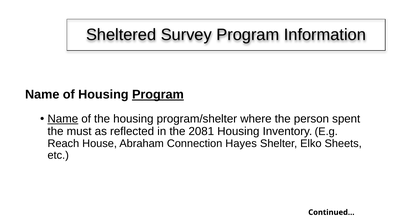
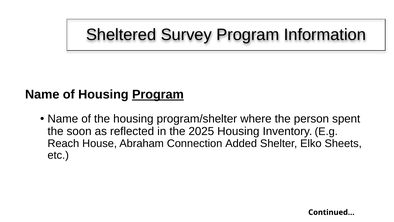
Name at (63, 119) underline: present -> none
must: must -> soon
2081: 2081 -> 2025
Hayes: Hayes -> Added
